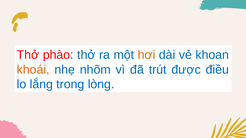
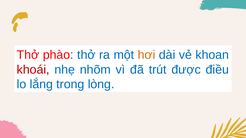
khoái colour: orange -> red
